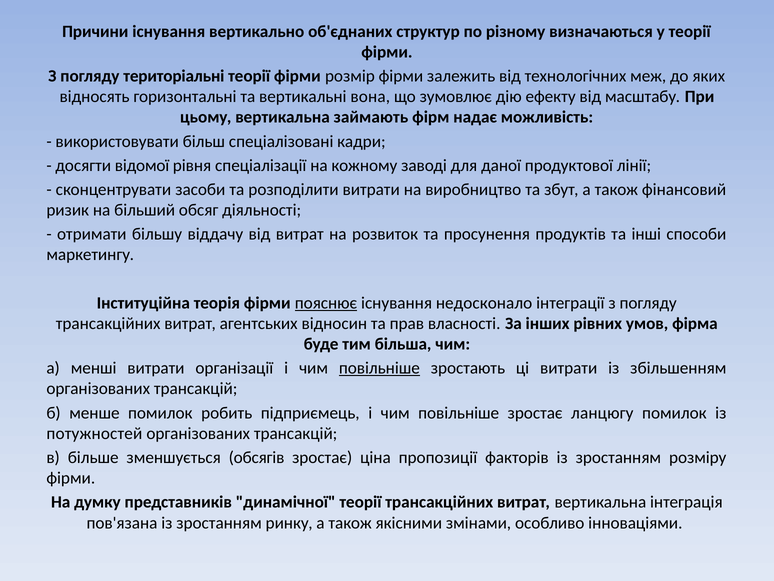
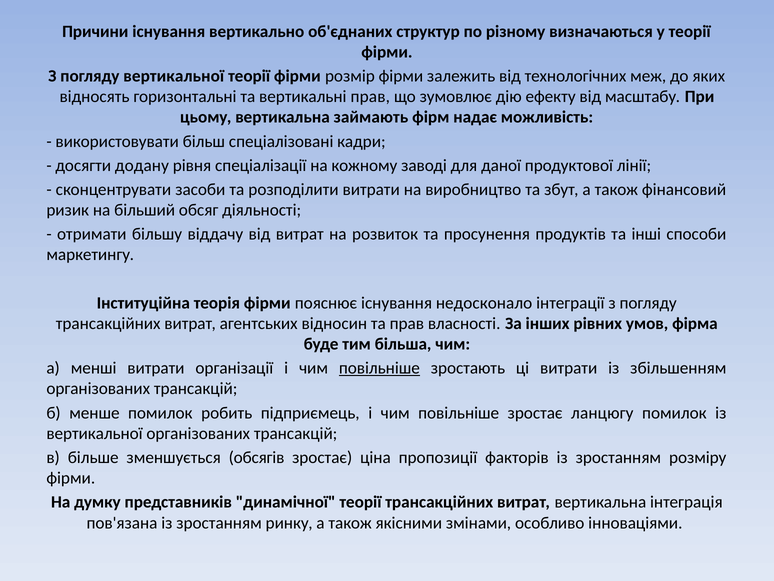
погляду територіальні: територіальні -> вертикальної
вертикальні вона: вона -> прав
відомої: відомої -> додану
пояснює underline: present -> none
потужностей at (94, 433): потужностей -> вертикальної
